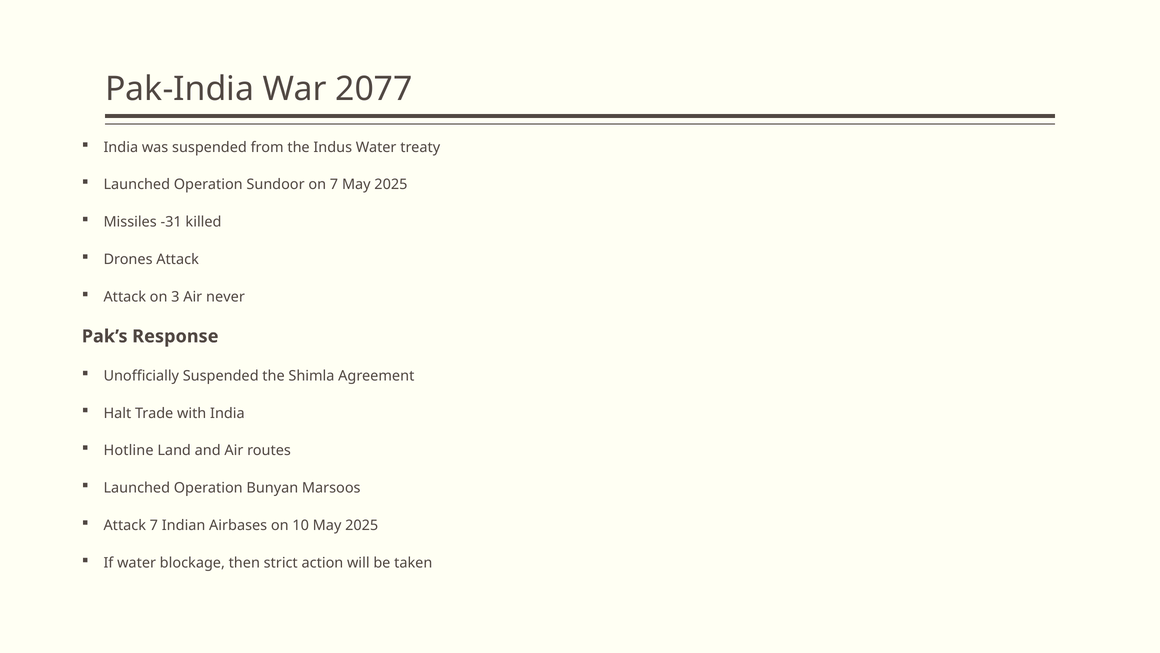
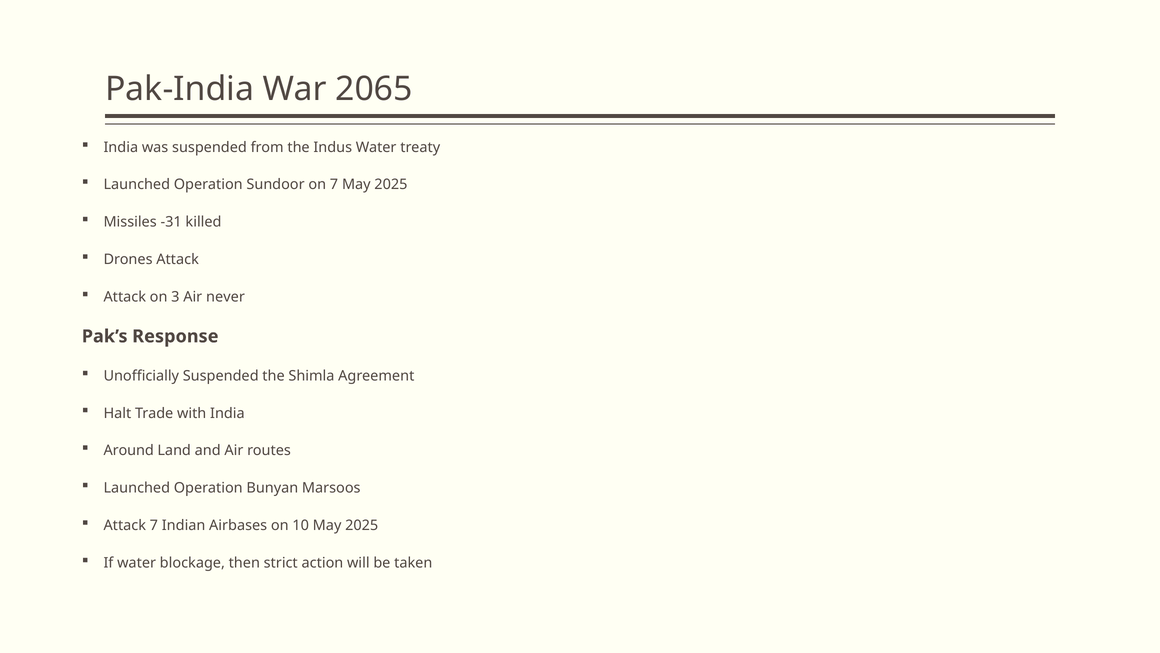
2077: 2077 -> 2065
Hotline: Hotline -> Around
